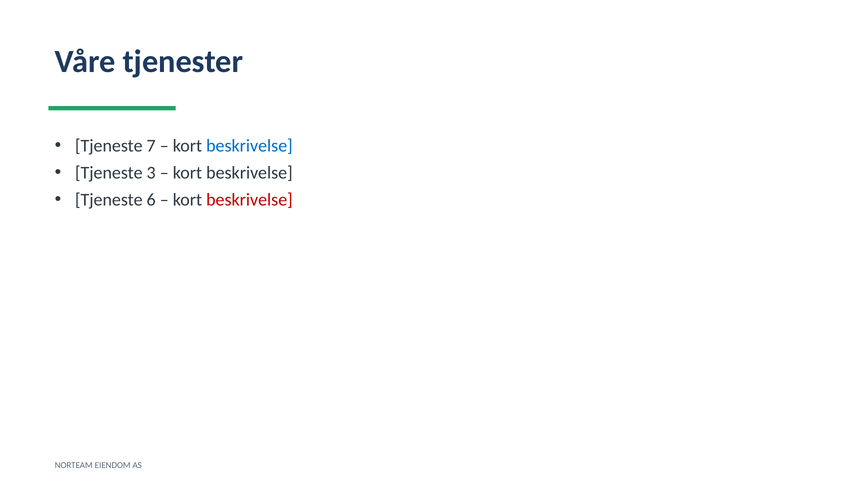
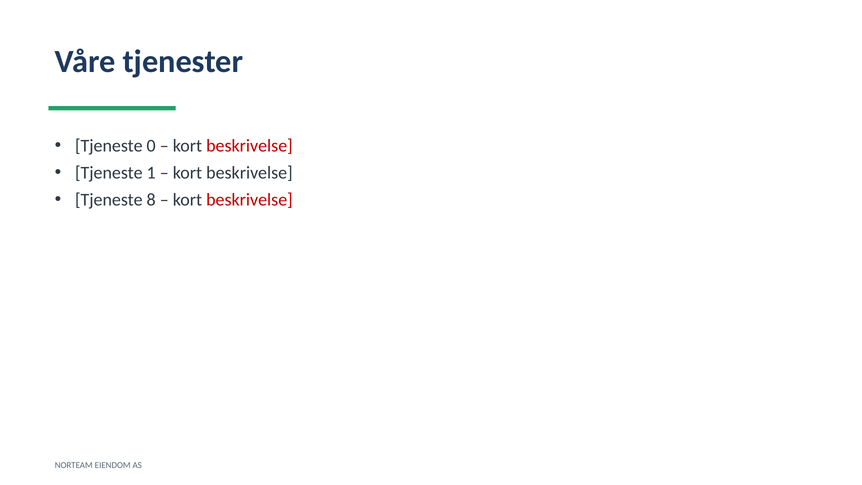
7: 7 -> 0
beskrivelse at (249, 146) colour: blue -> red
3: 3 -> 1
6: 6 -> 8
